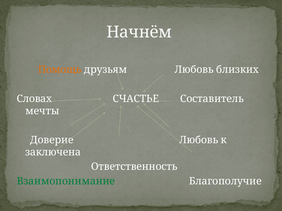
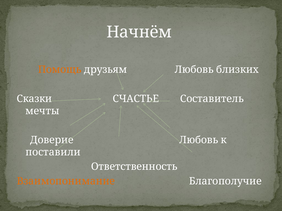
Словах: Словах -> Сказки
заключена: заключена -> поставили
Взаимопонимание colour: green -> orange
